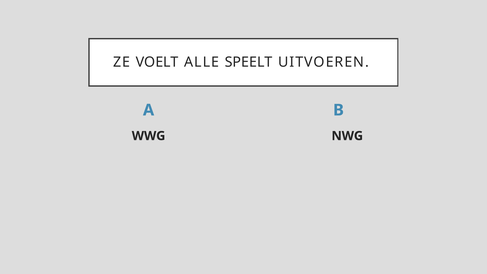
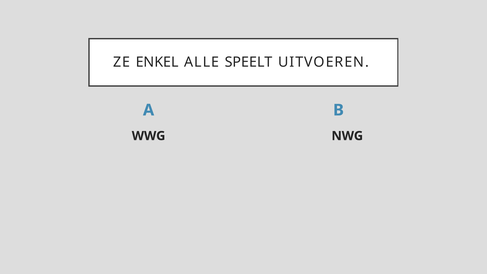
VOELT: VOELT -> ENKEL
